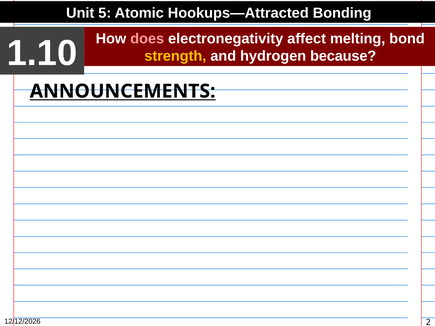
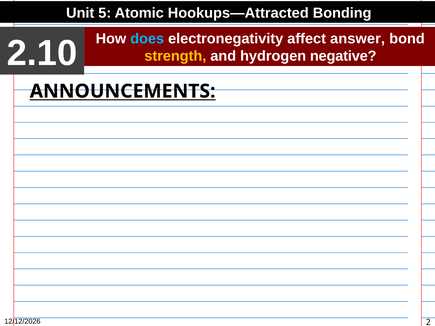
1.10: 1.10 -> 2.10
does colour: pink -> light blue
melting: melting -> answer
because: because -> negative
